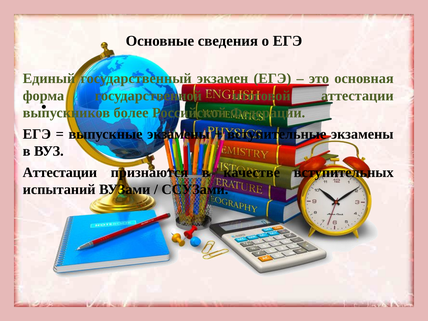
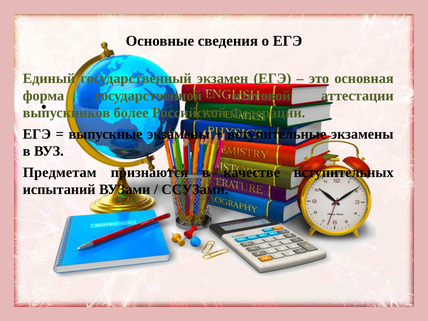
Аттестации at (60, 172): Аттестации -> Предметам
